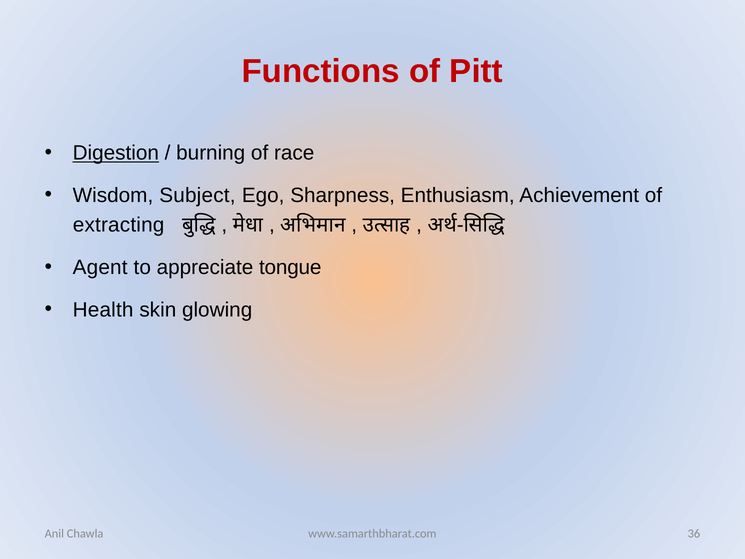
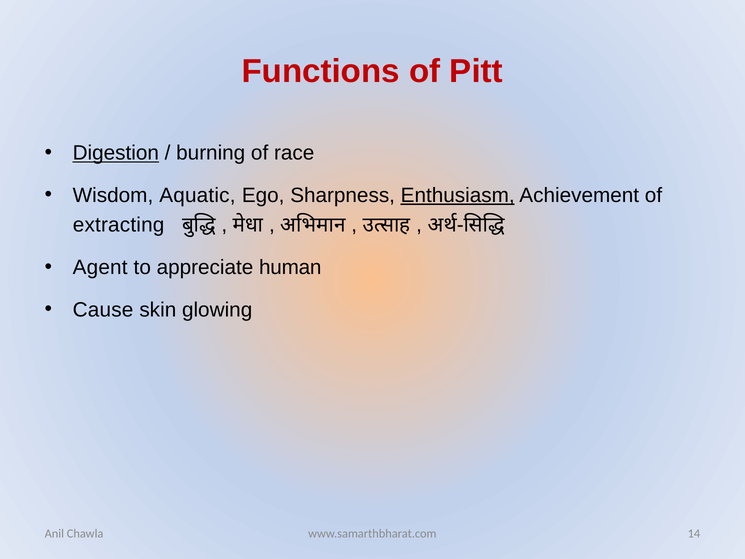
Subject: Subject -> Aquatic
Enthusiasm underline: none -> present
tongue: tongue -> human
Health: Health -> Cause
36: 36 -> 14
